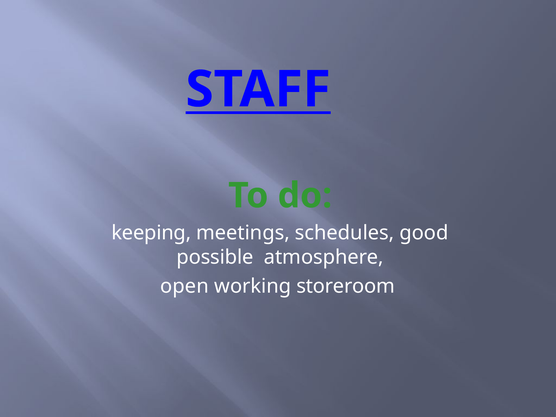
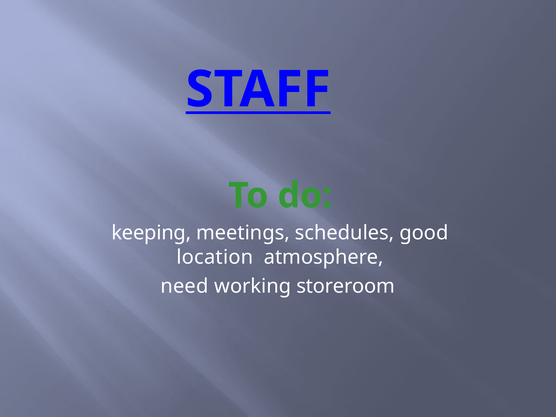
possible: possible -> location
open: open -> need
